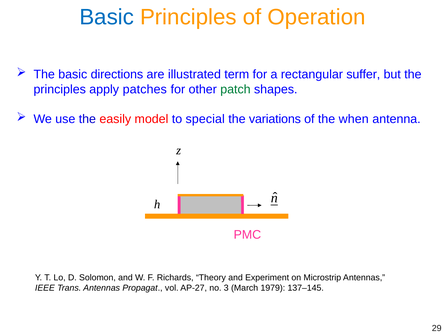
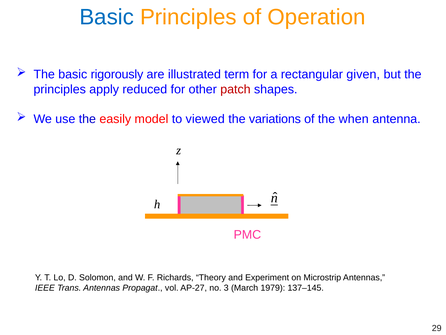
directions: directions -> rigorously
suffer: suffer -> given
patches: patches -> reduced
patch colour: green -> red
special: special -> viewed
